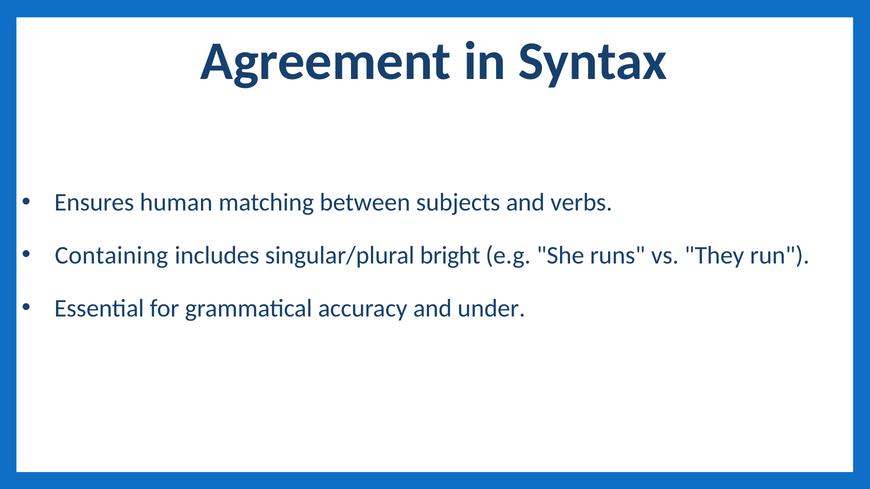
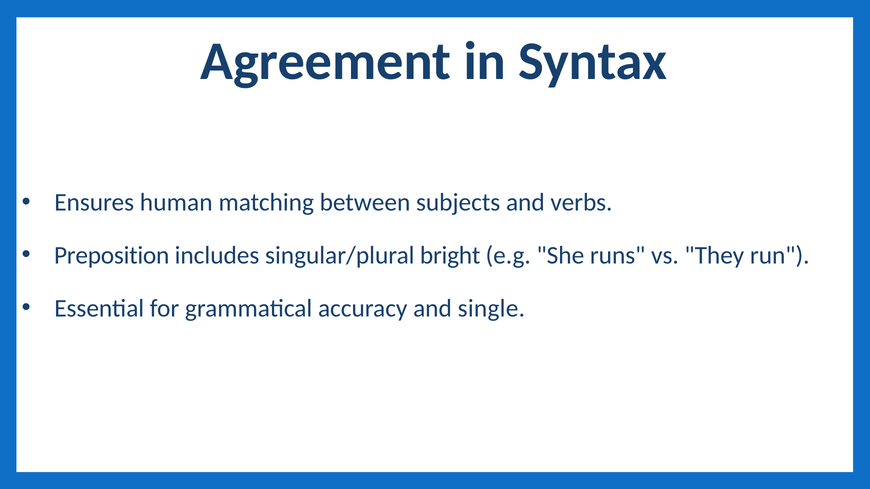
Containing: Containing -> Preposition
under: under -> single
